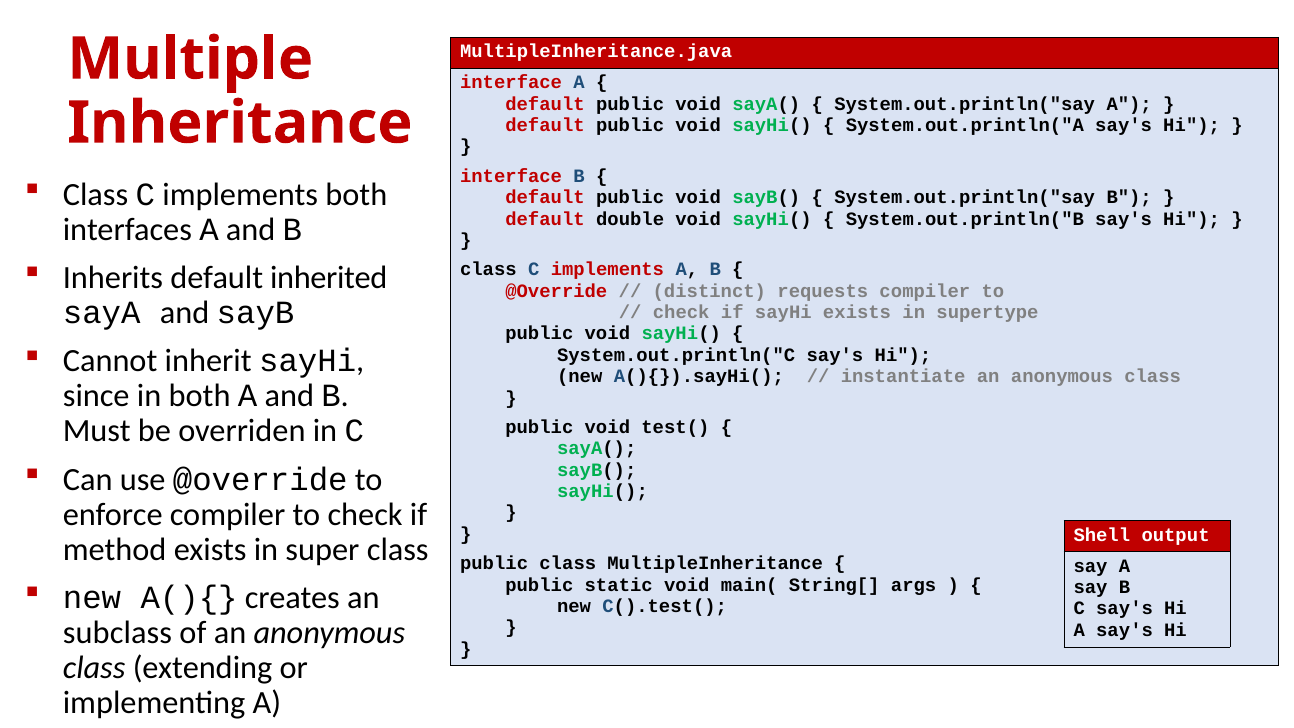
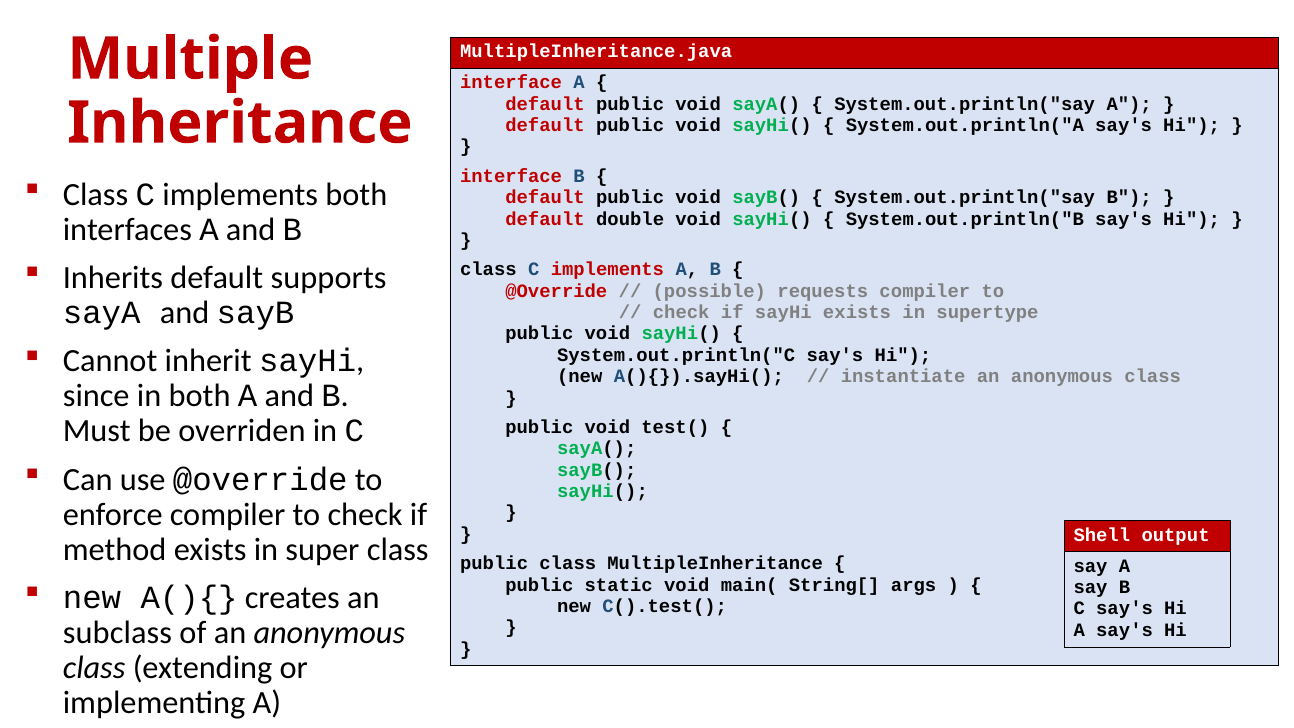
inherited: inherited -> supports
distinct: distinct -> possible
